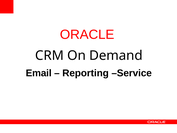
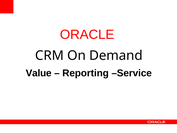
Email: Email -> Value
